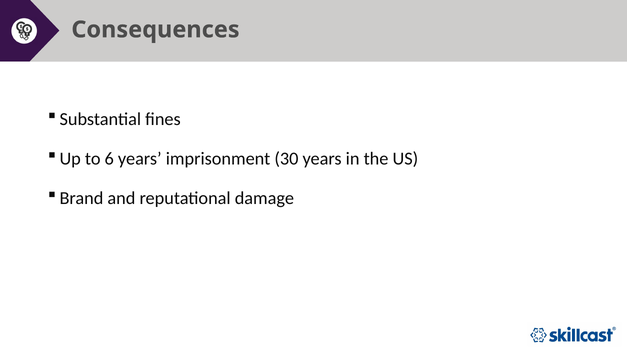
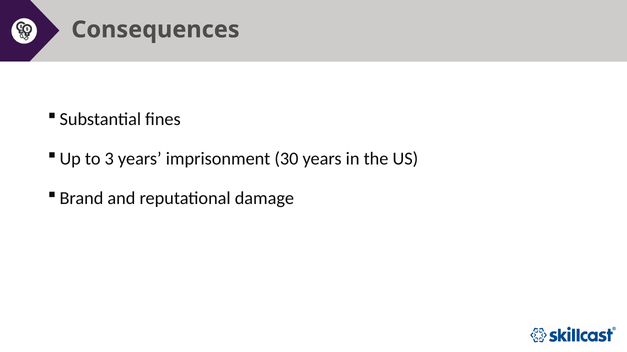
6: 6 -> 3
